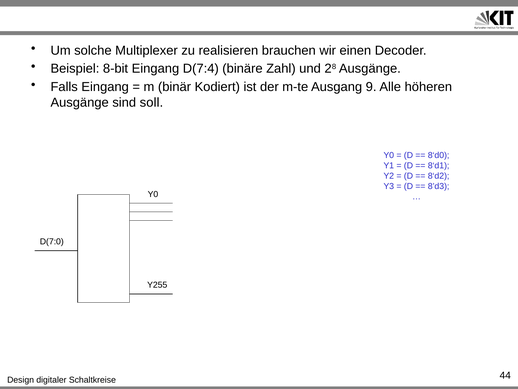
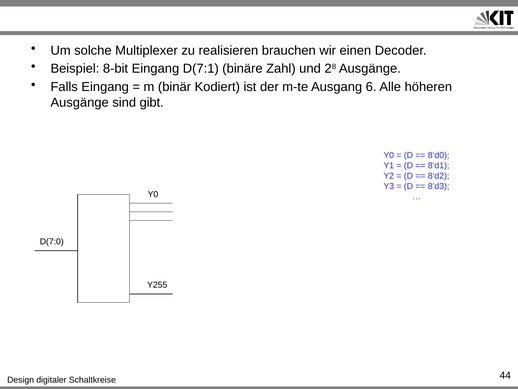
D(7:4: D(7:4 -> D(7:1
9: 9 -> 6
soll: soll -> gibt
